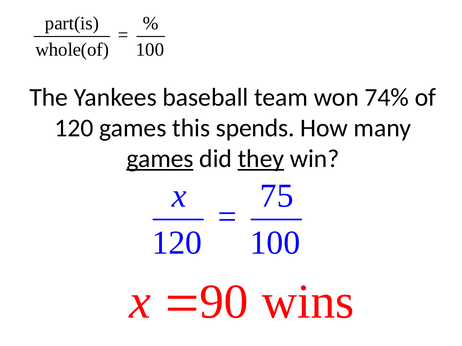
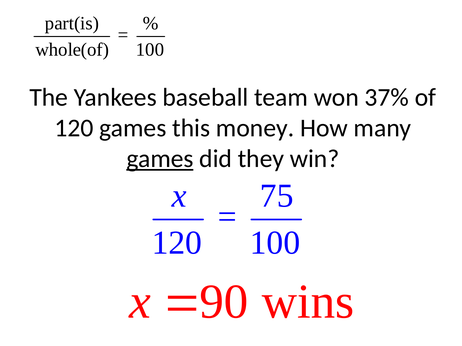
74%: 74% -> 37%
spends: spends -> money
they underline: present -> none
